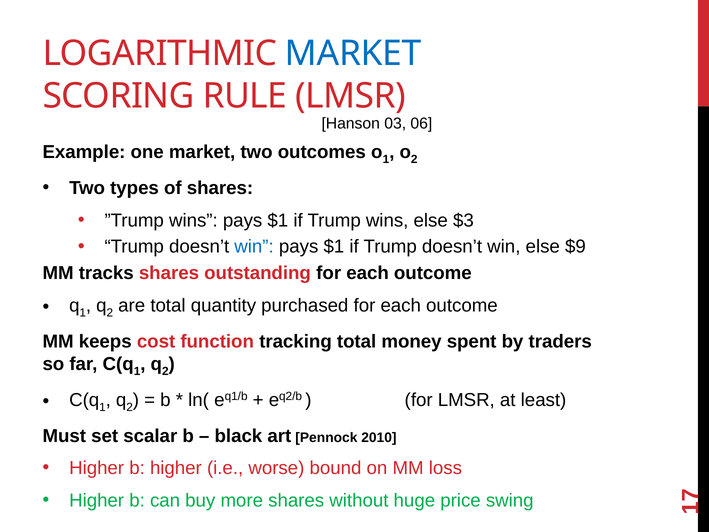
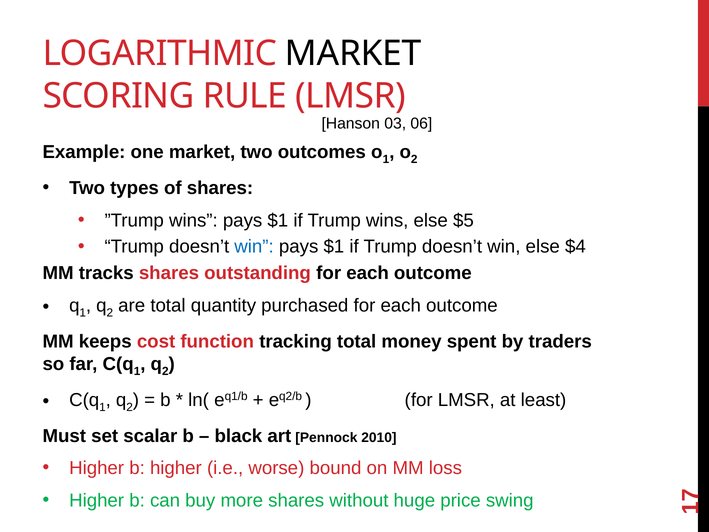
MARKET at (353, 53) colour: blue -> black
$3: $3 -> $5
$9: $9 -> $4
